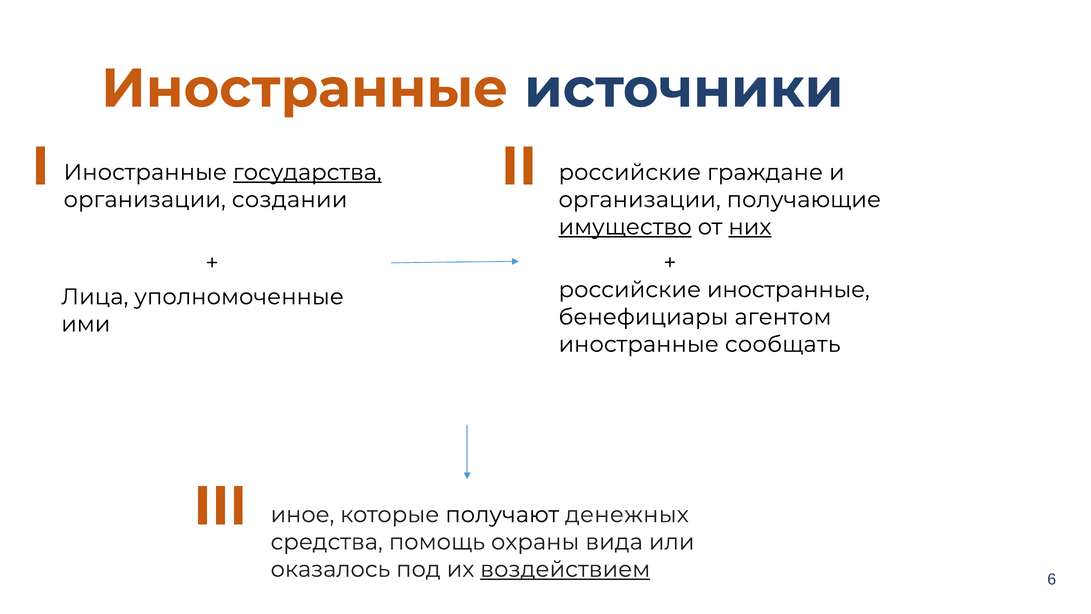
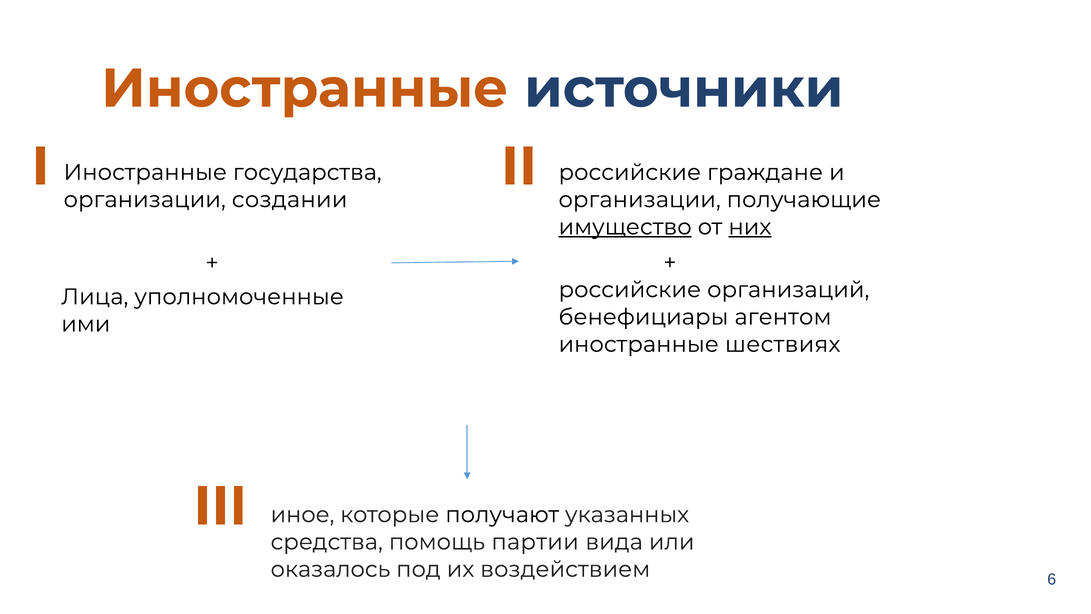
государства underline: present -> none
российские иностранные: иностранные -> организаций
сообщать: сообщать -> шествиях
денежных: денежных -> указанных
охраны: охраны -> партии
воздействием underline: present -> none
